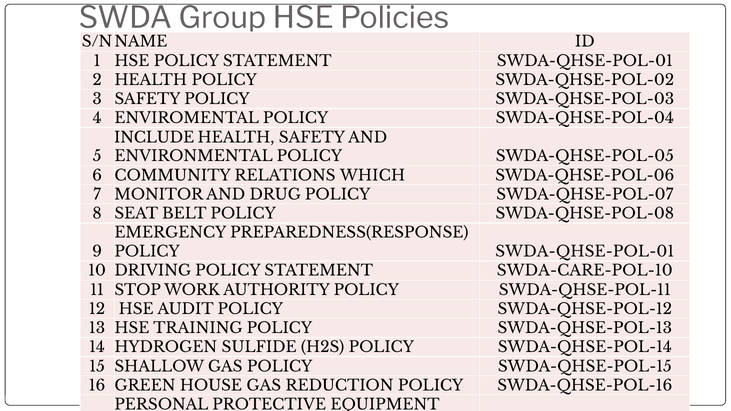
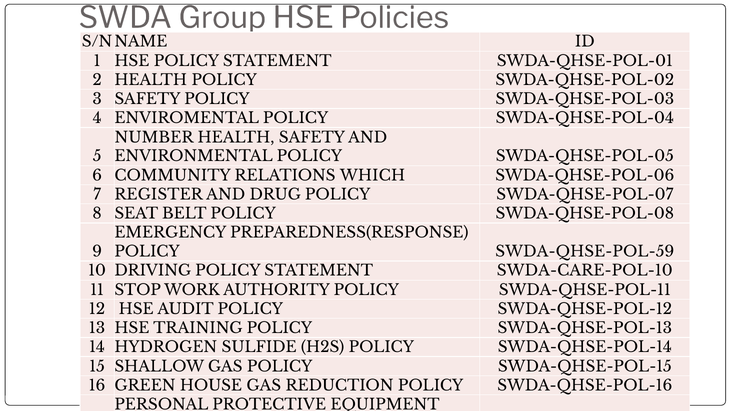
INCLUDE: INCLUDE -> NUMBER
MONITOR: MONITOR -> REGISTER
POLICY SWDA-QHSE-POL-01: SWDA-QHSE-POL-01 -> SWDA-QHSE-POL-59
